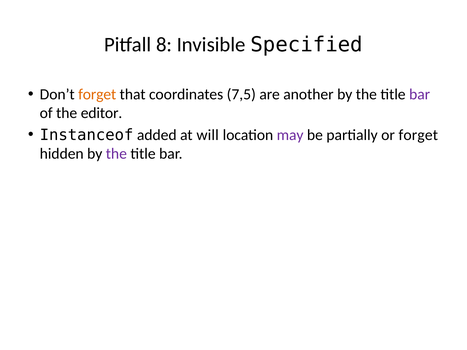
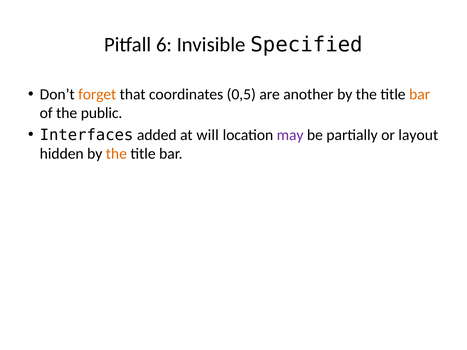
8: 8 -> 6
7,5: 7,5 -> 0,5
bar at (420, 94) colour: purple -> orange
editor: editor -> public
Instanceof: Instanceof -> Interfaces
or forget: forget -> layout
the at (116, 154) colour: purple -> orange
